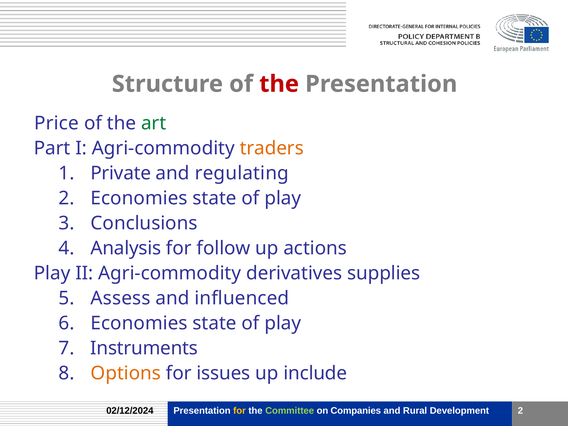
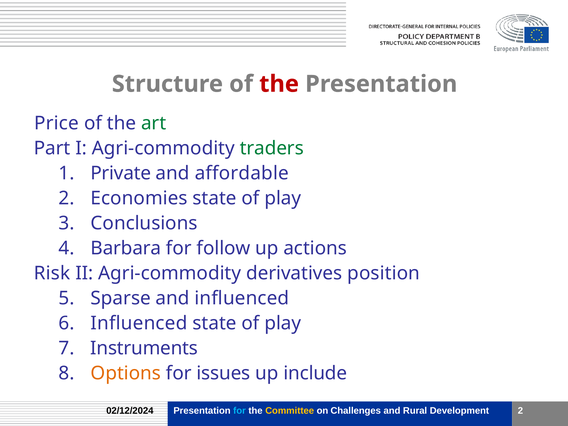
traders colour: orange -> green
regulating: regulating -> affordable
Analysis: Analysis -> Barbara
Play at (52, 273): Play -> Risk
supplies: supplies -> position
Assess: Assess -> Sparse
Economies at (139, 323): Economies -> Influenced
for at (240, 411) colour: yellow -> light blue
Committee colour: light green -> yellow
Companies: Companies -> Challenges
